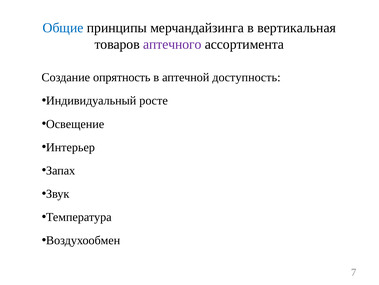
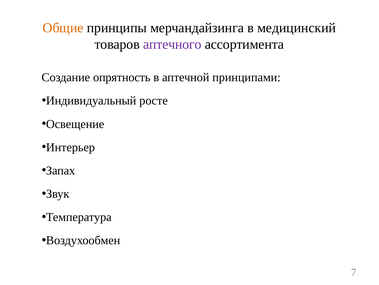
Общие colour: blue -> orange
вертикальная: вертикальная -> медицинский
доступность: доступность -> принципами
